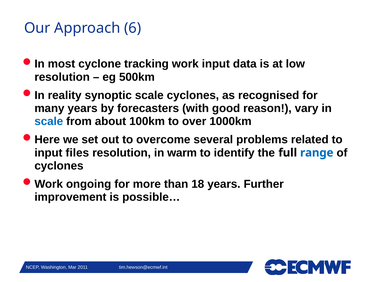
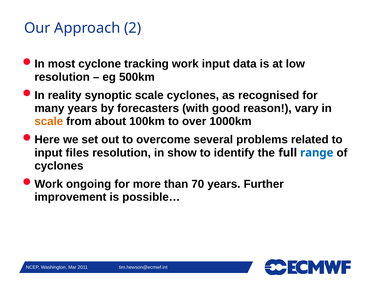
6: 6 -> 2
scale at (49, 121) colour: blue -> orange
warm: warm -> show
18: 18 -> 70
